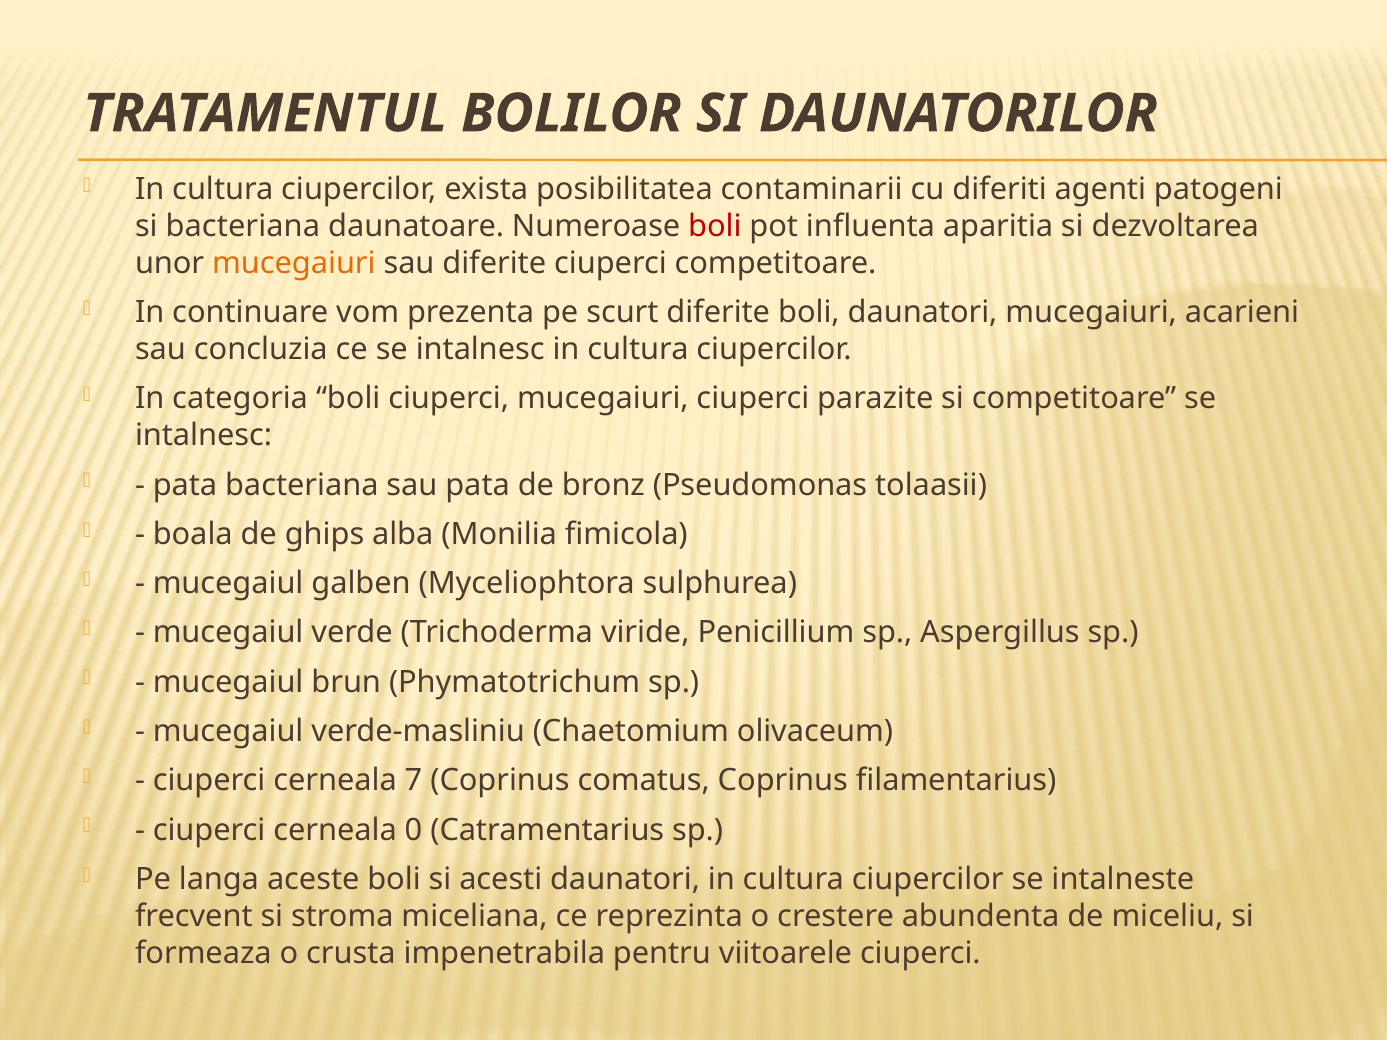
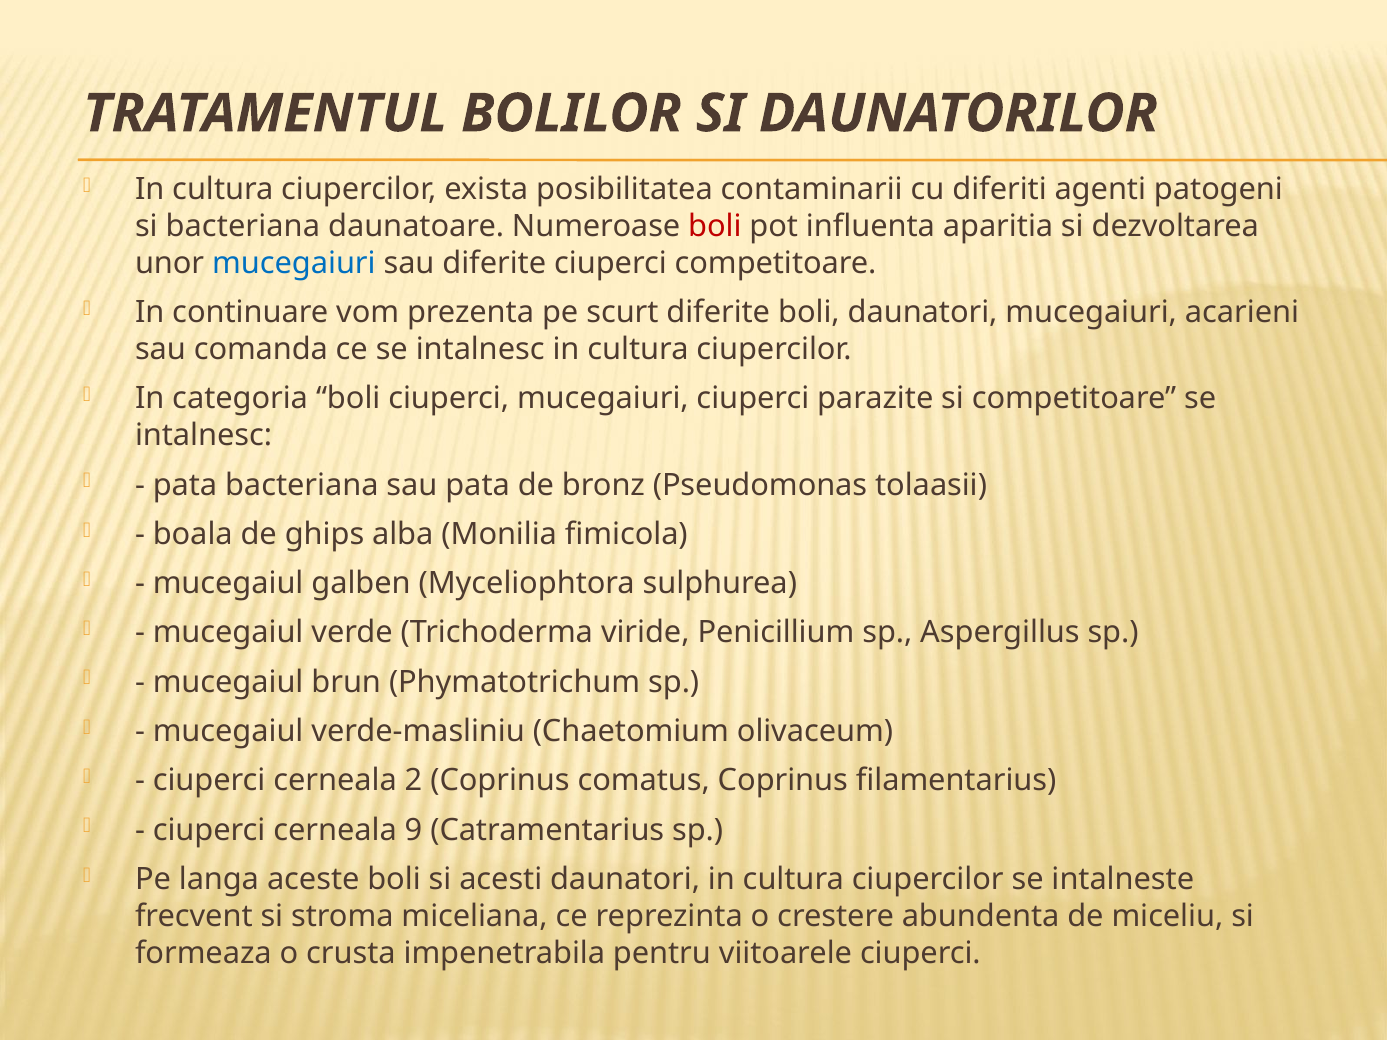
mucegaiuri at (294, 263) colour: orange -> blue
concluzia: concluzia -> comanda
7: 7 -> 2
0: 0 -> 9
